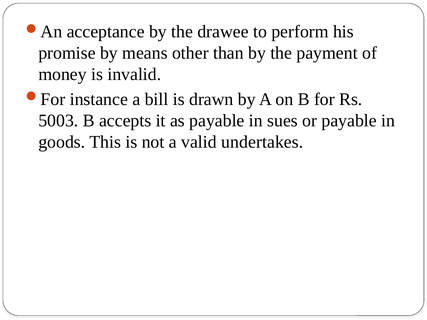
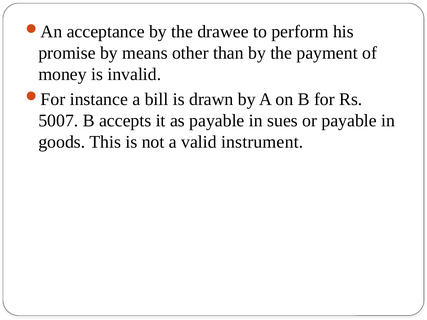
5003: 5003 -> 5007
undertakes: undertakes -> instrument
